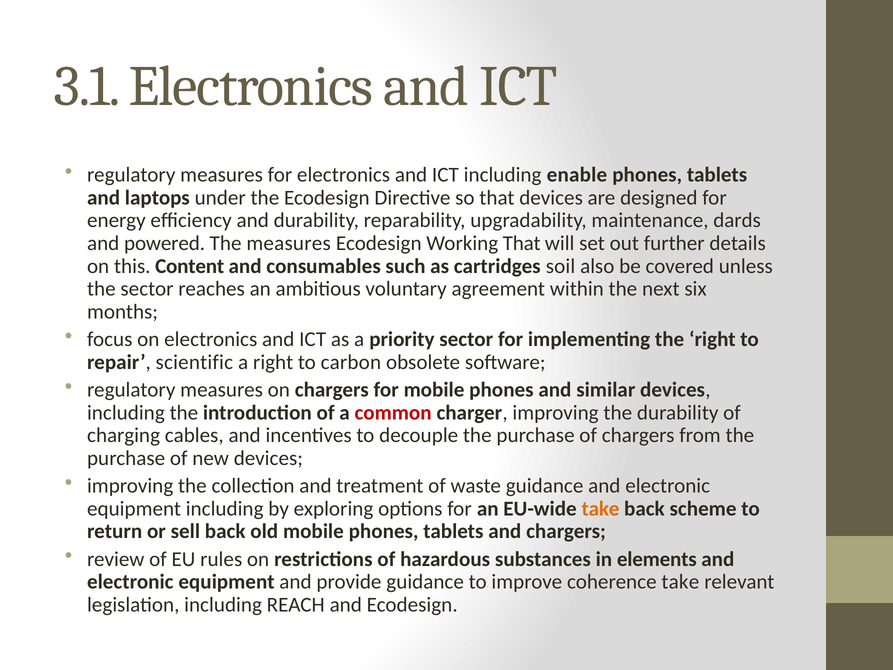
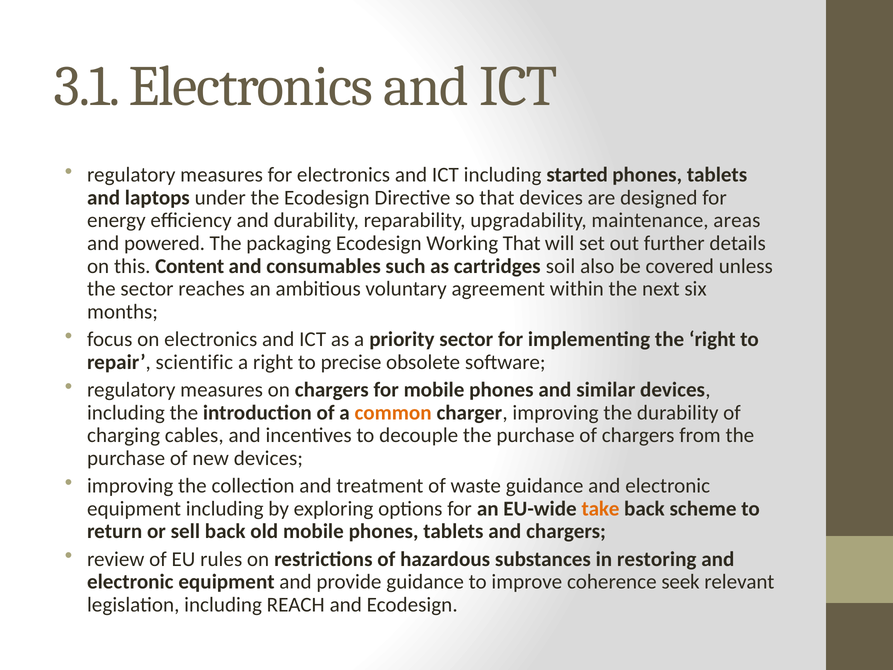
enable: enable -> started
dards: dards -> areas
The measures: measures -> packaging
carbon: carbon -> precise
common colour: red -> orange
elements: elements -> restoring
coherence take: take -> seek
